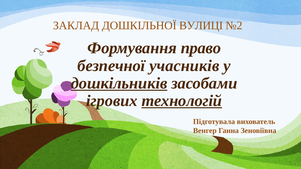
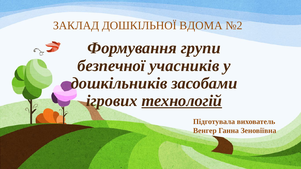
ВУЛИЦІ: ВУЛИЦІ -> ВДОМА
право: право -> групи
дошкільників underline: present -> none
